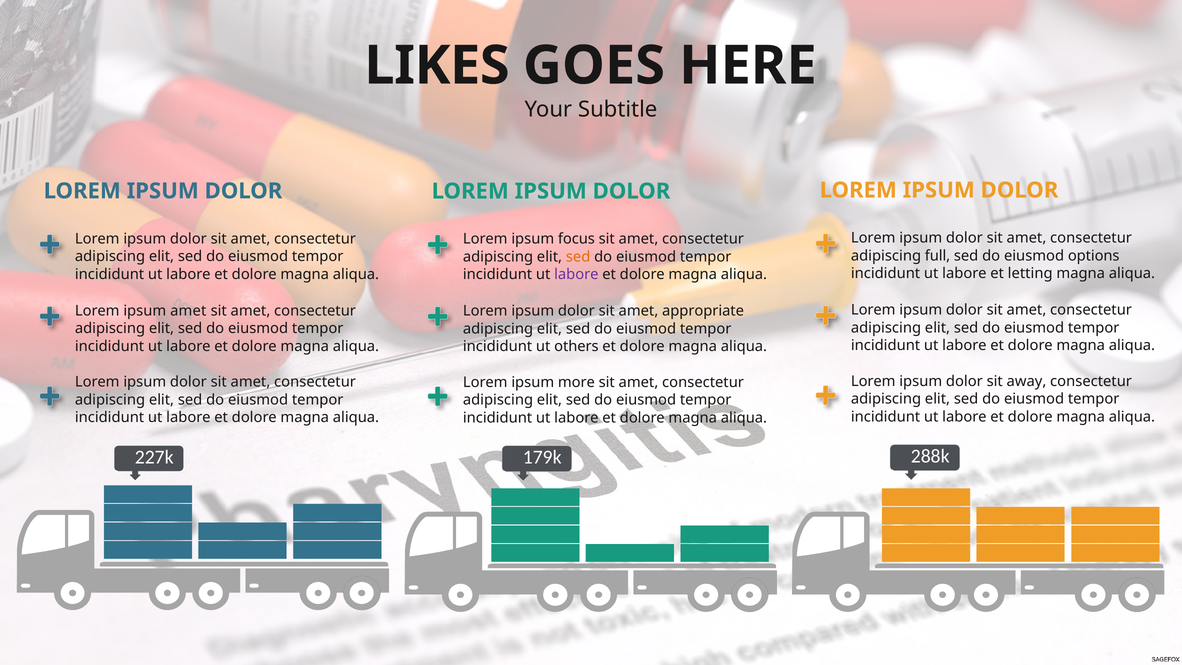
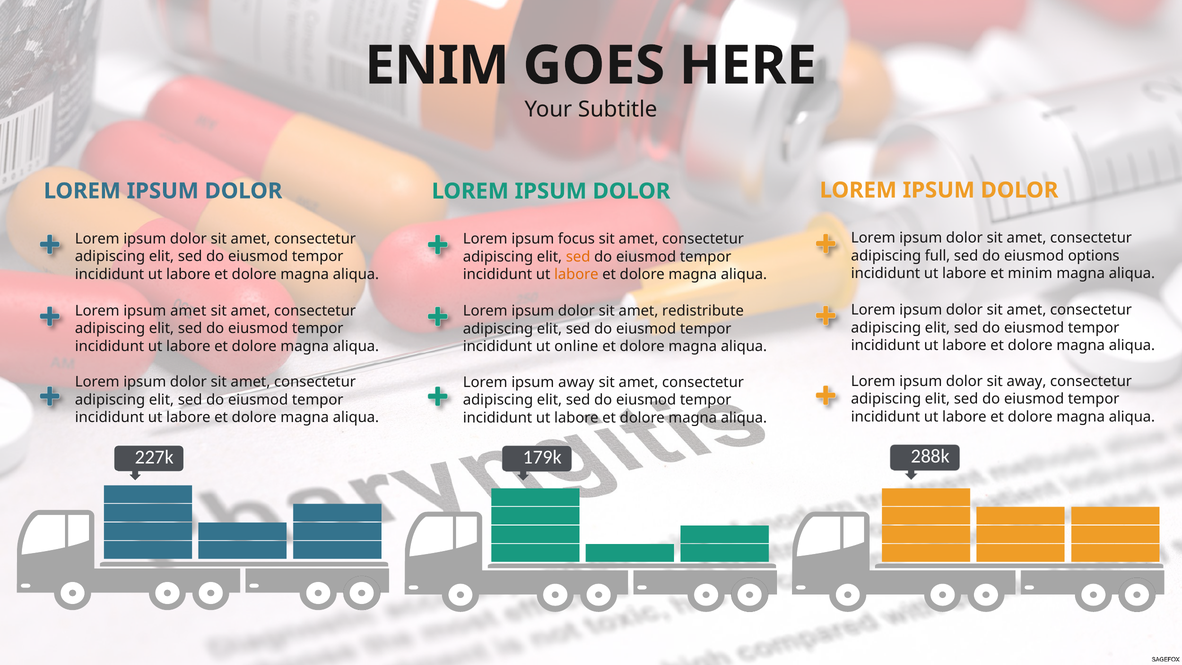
LIKES: LIKES -> ENIM
letting: letting -> minim
labore at (576, 275) colour: purple -> orange
appropriate: appropriate -> redistribute
others: others -> online
ipsum more: more -> away
